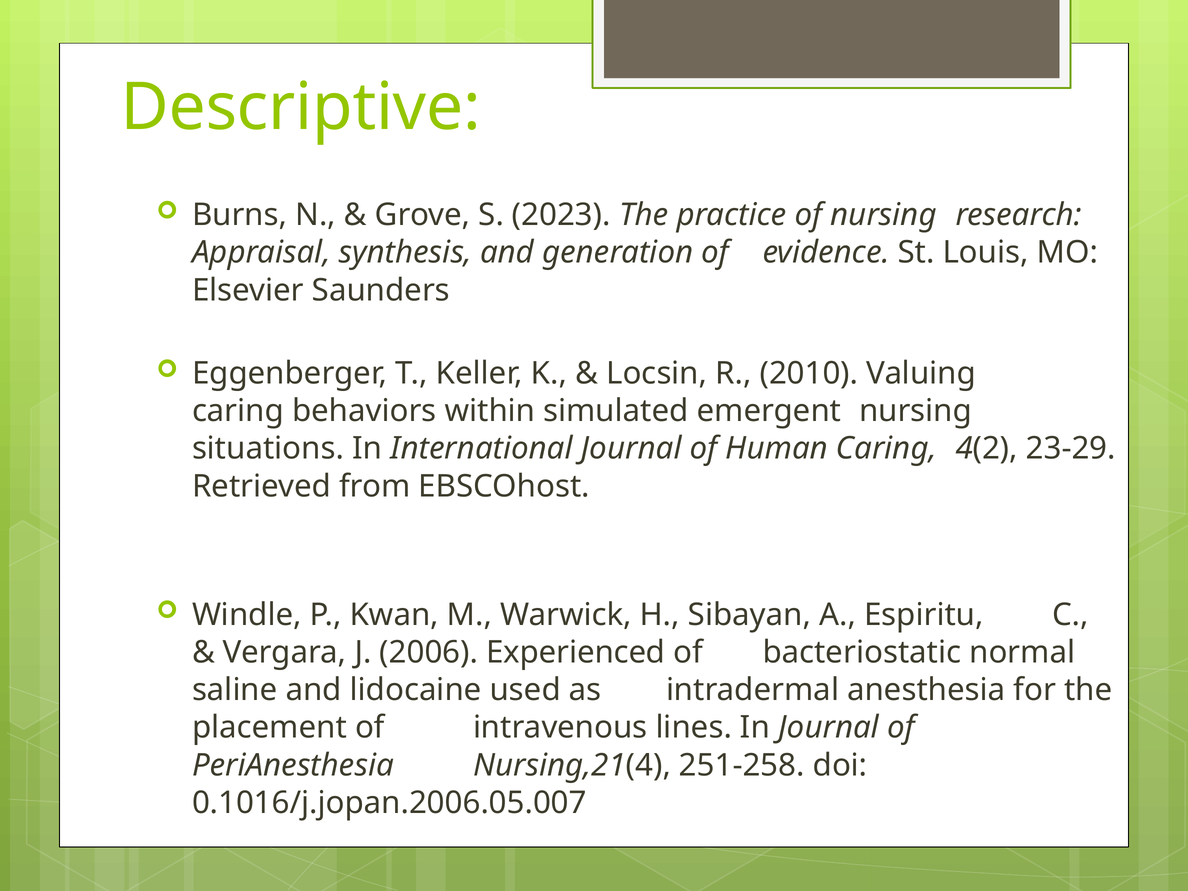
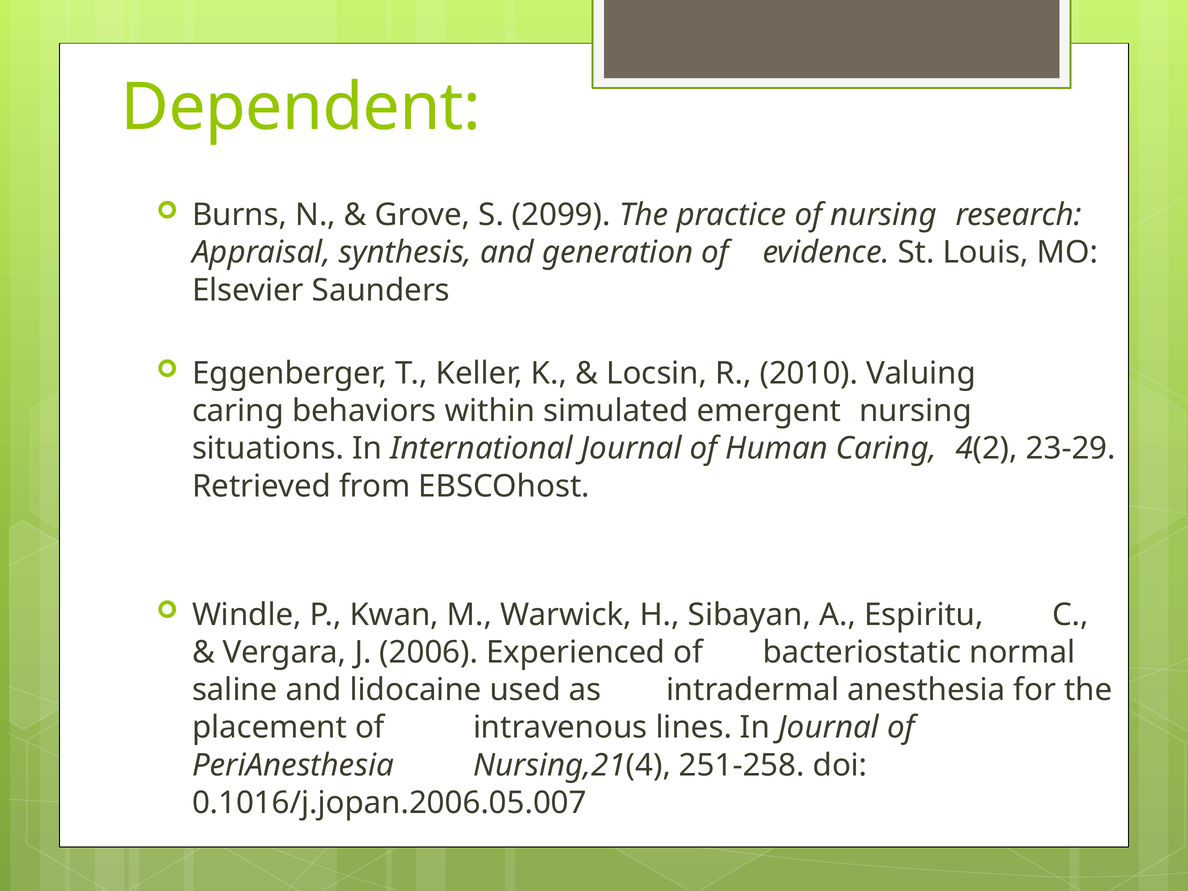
Descriptive: Descriptive -> Dependent
2023: 2023 -> 2099
